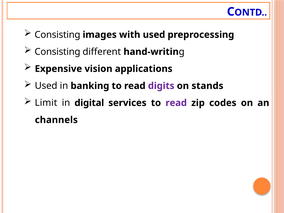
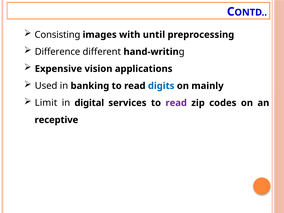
with used: used -> until
Consisting at (57, 52): Consisting -> Difference
digits colour: purple -> blue
stands: stands -> mainly
channels: channels -> receptive
